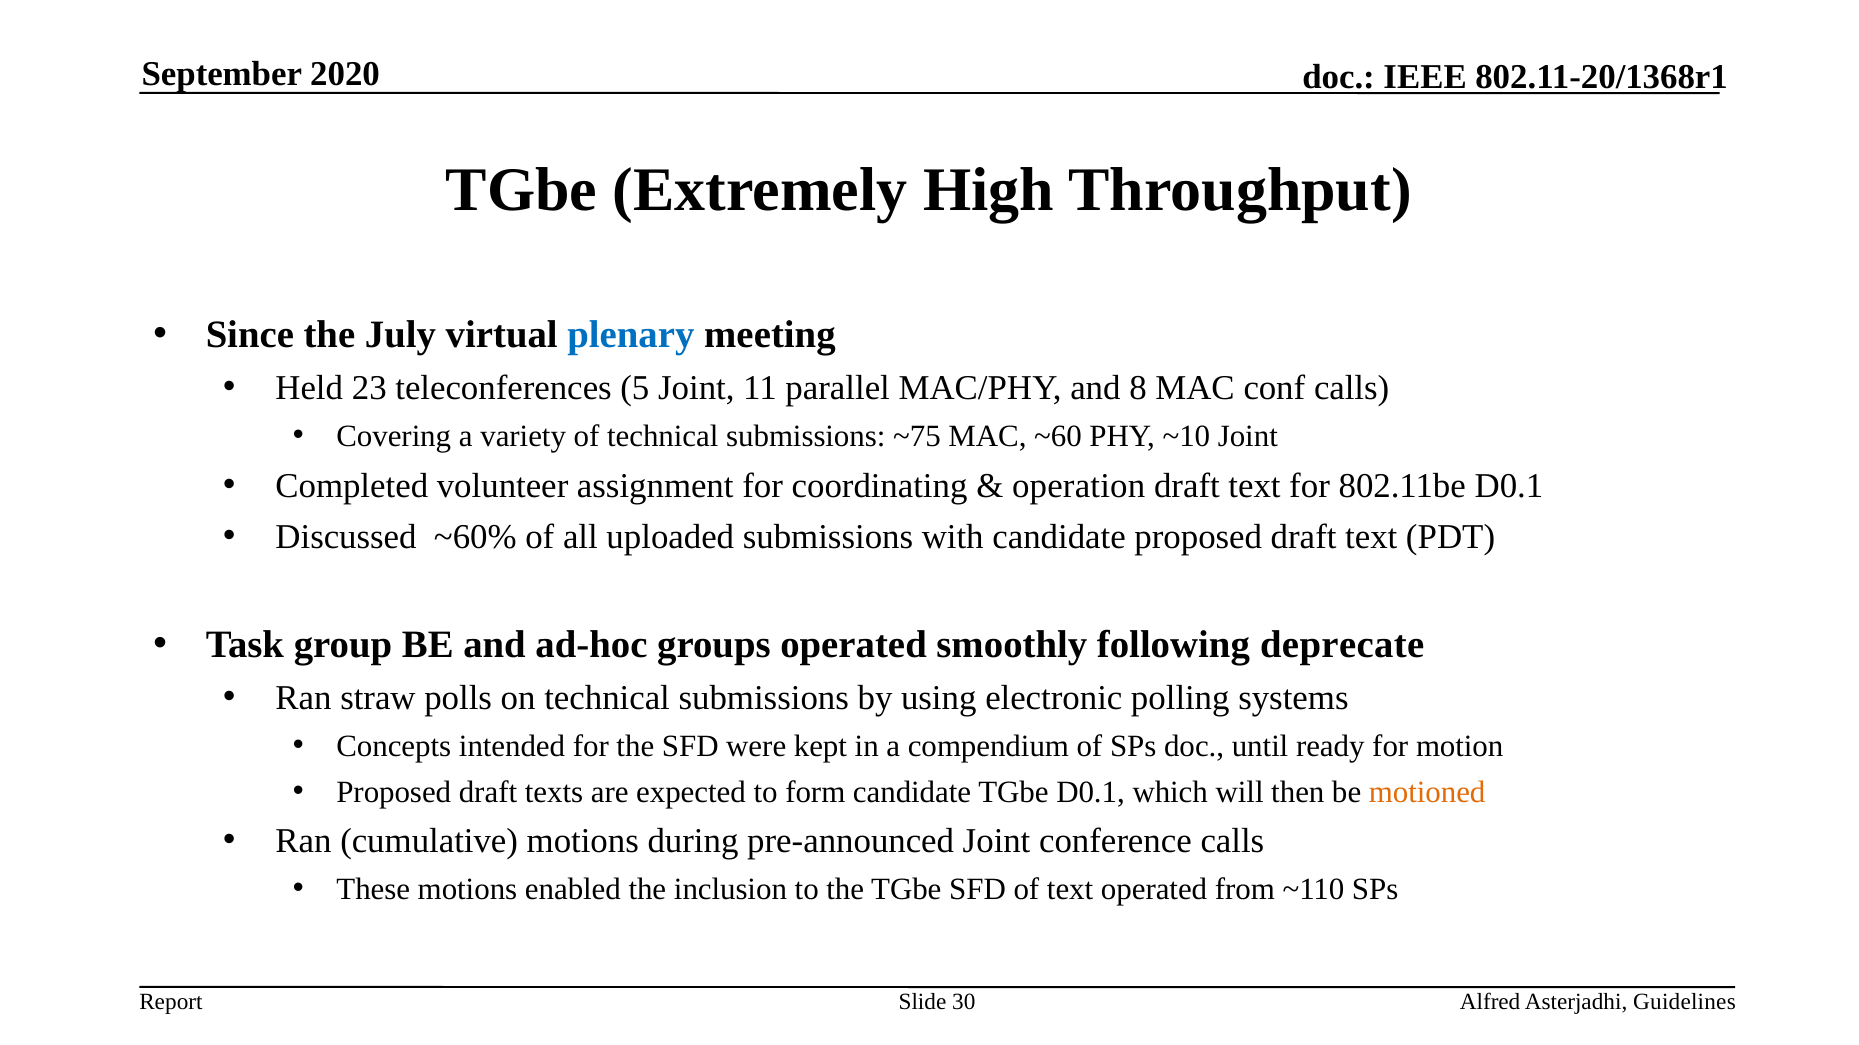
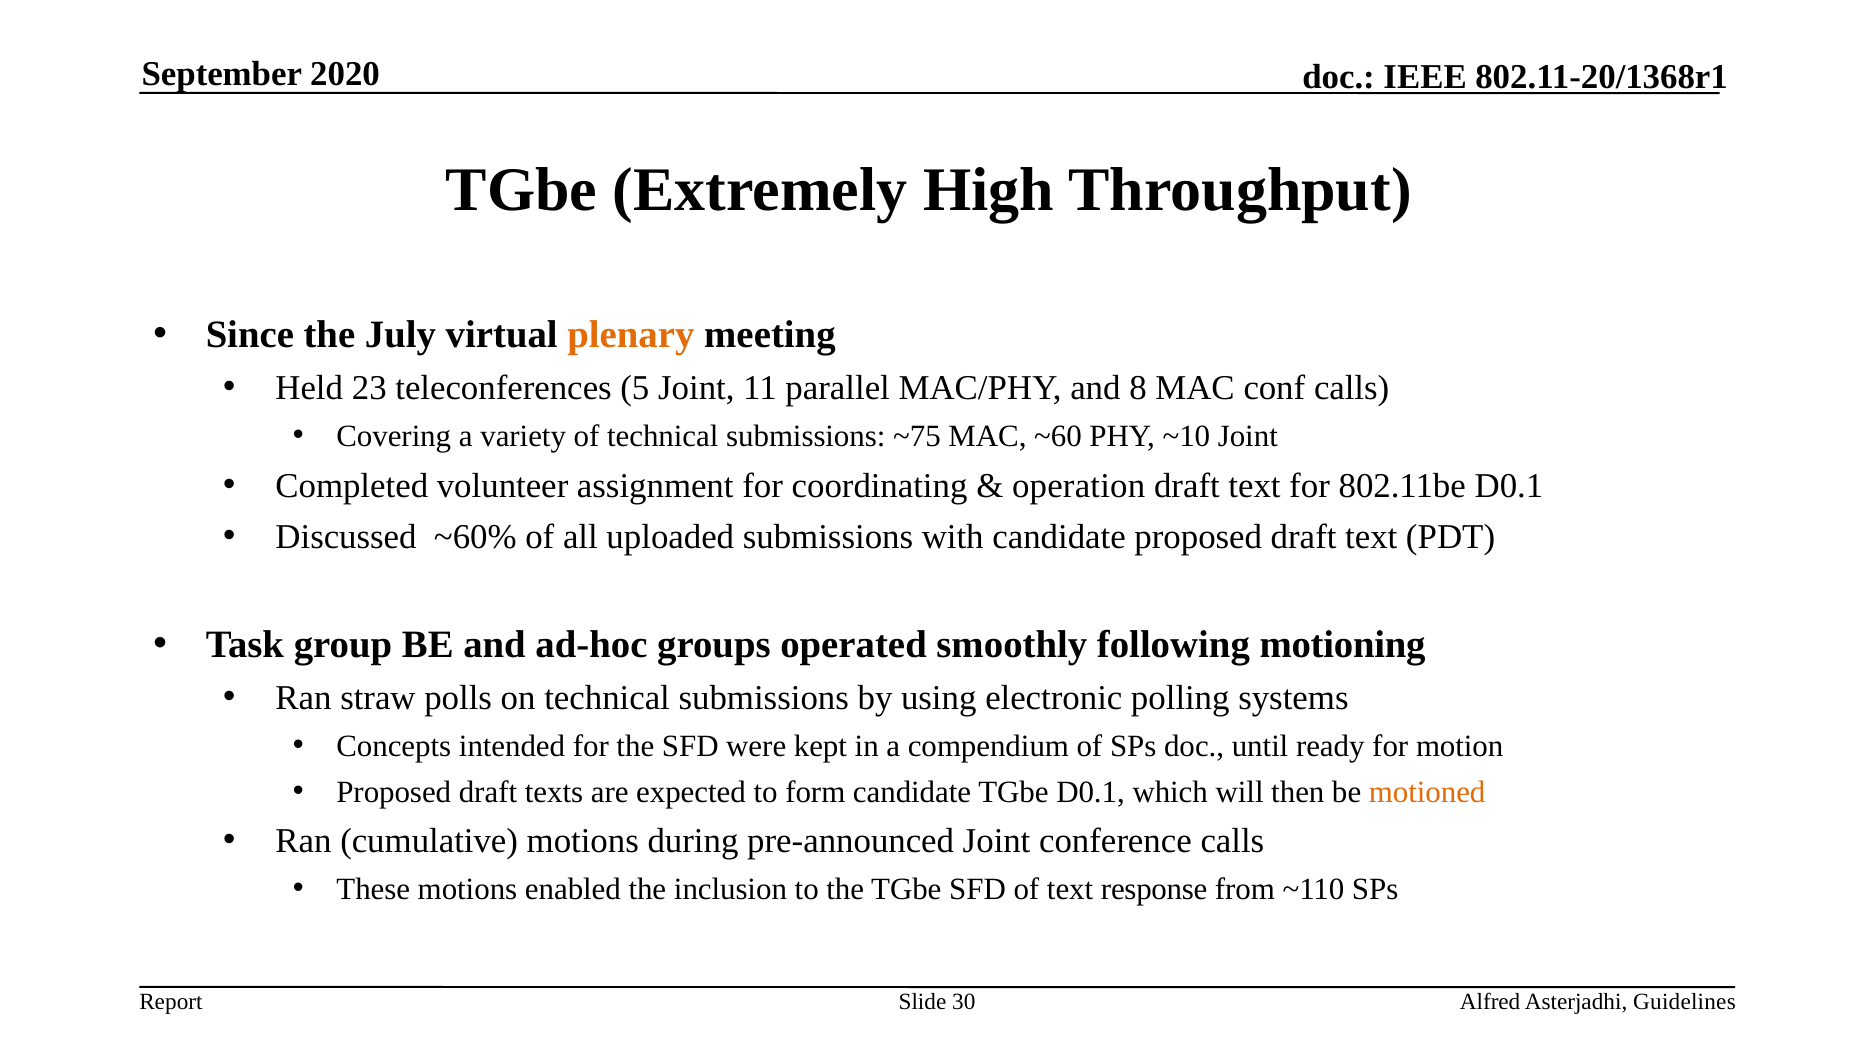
plenary colour: blue -> orange
deprecate: deprecate -> motioning
text operated: operated -> response
